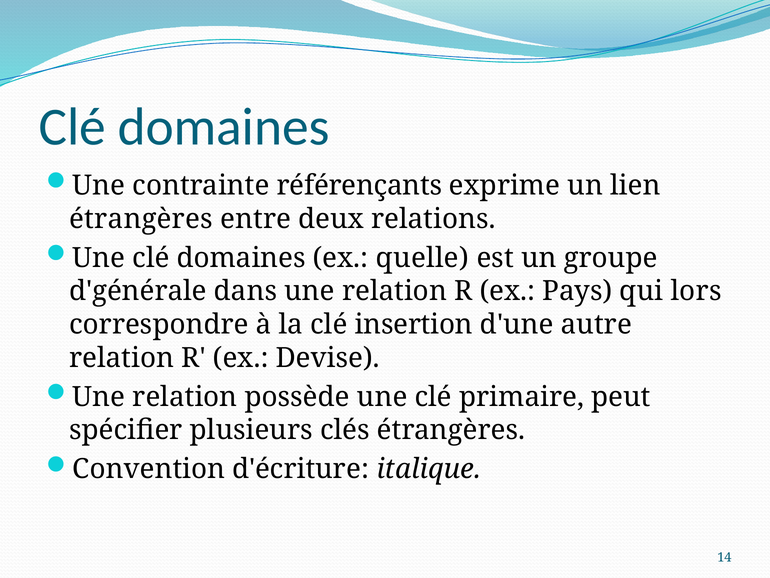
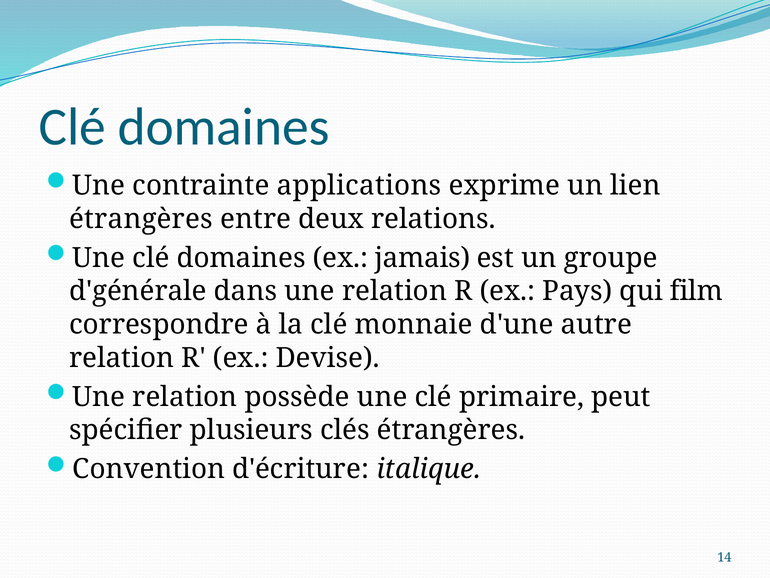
référençants: référençants -> applications
quelle: quelle -> jamais
lors: lors -> film
insertion: insertion -> monnaie
